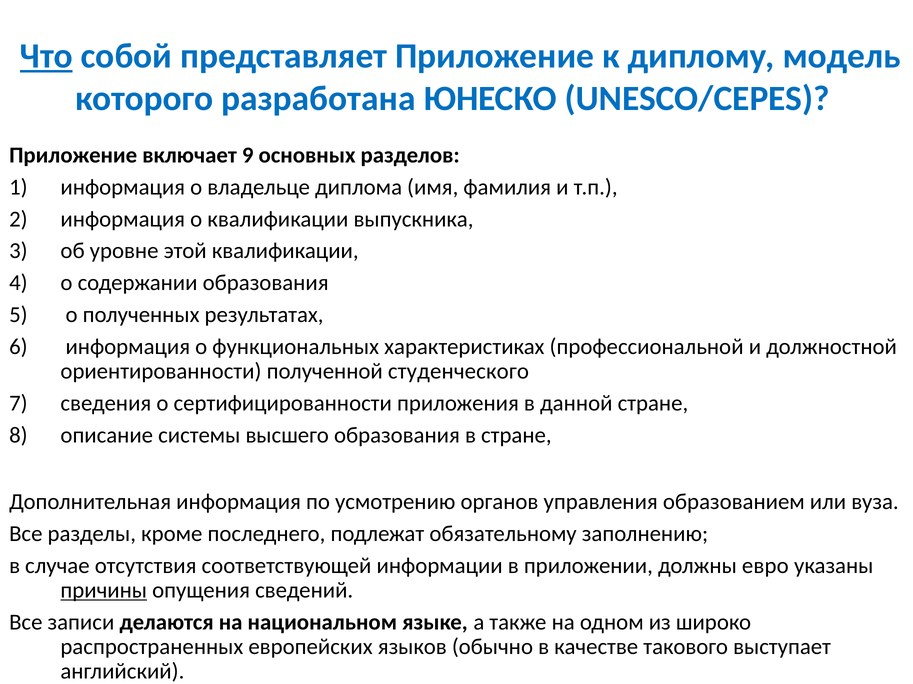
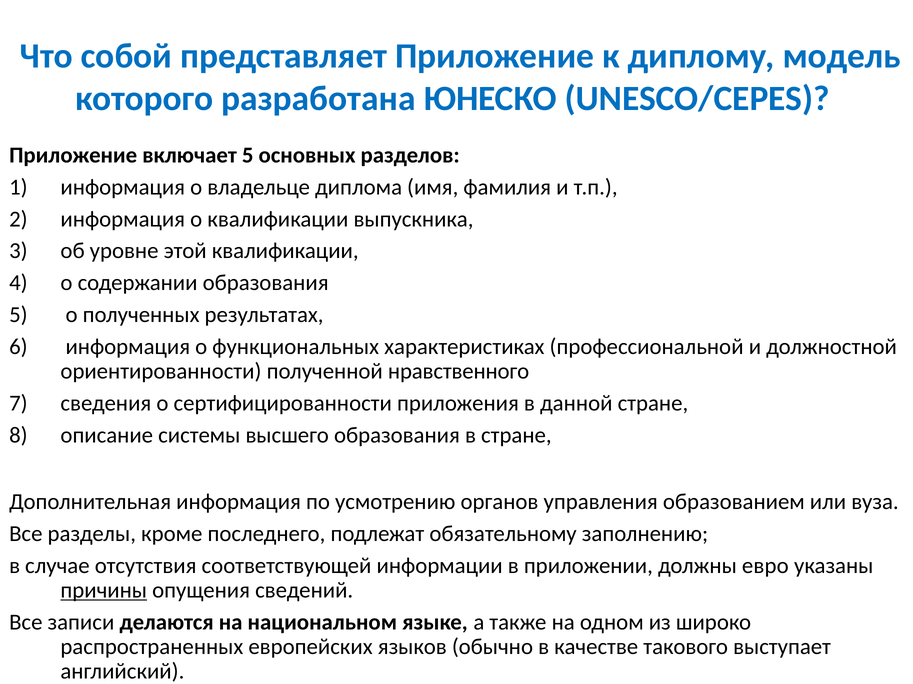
Что underline: present -> none
включает 9: 9 -> 5
студенческого: студенческого -> нравственного
